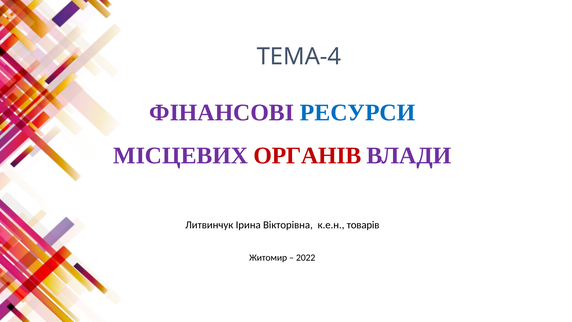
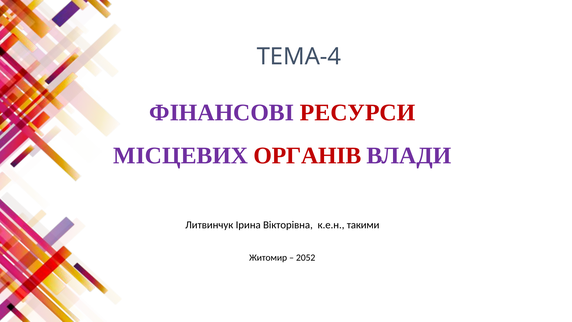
РЕСУРСИ colour: blue -> red
товарів: товарів -> такими
2022: 2022 -> 2052
